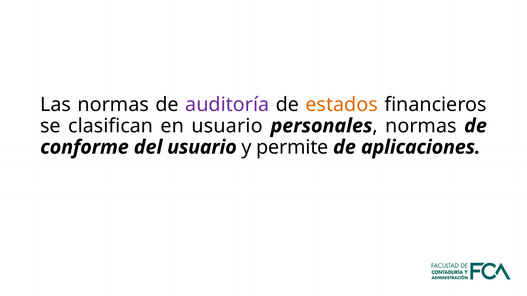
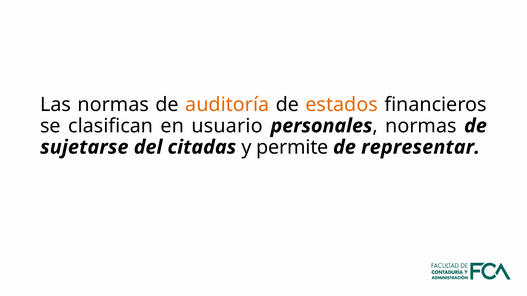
auditoría colour: purple -> orange
conforme: conforme -> sujetarse
del usuario: usuario -> citadas
aplicaciones: aplicaciones -> representar
